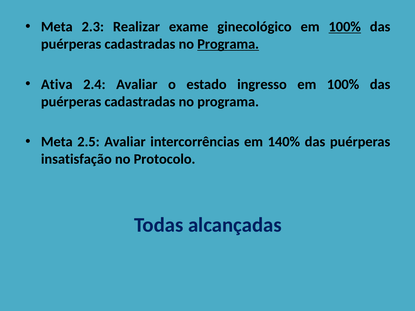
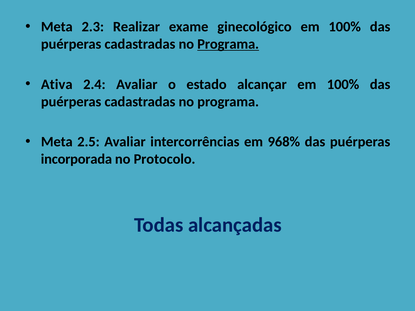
100% at (345, 27) underline: present -> none
ingresso: ingresso -> alcançar
140%: 140% -> 968%
insatisfação: insatisfação -> incorporada
